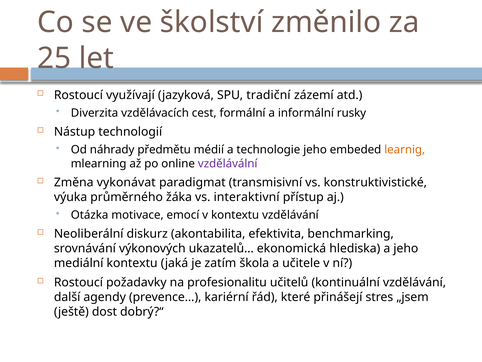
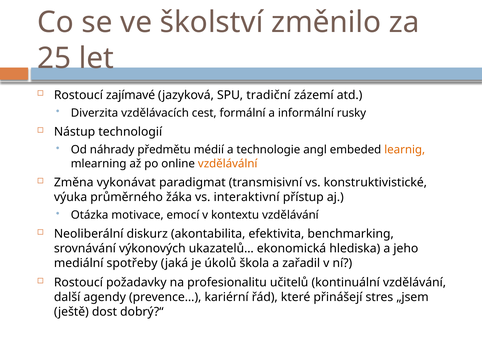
využívají: využívají -> zajímavé
technologie jeho: jeho -> angl
vzdělávální colour: purple -> orange
mediální kontextu: kontextu -> spotřeby
zatím: zatím -> úkolů
učitele: učitele -> zařadil
